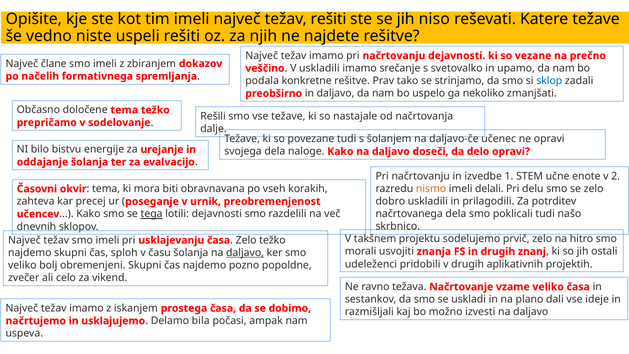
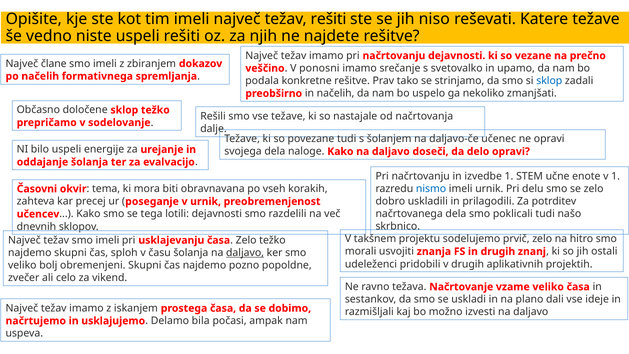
V uskladili: uskladili -> ponosni
in daljavo: daljavo -> načelih
določene tema: tema -> sklop
bilo bistvu: bistvu -> uspeli
v 2: 2 -> 1
nismo colour: orange -> blue
imeli delali: delali -> urnik
tega underline: present -> none
